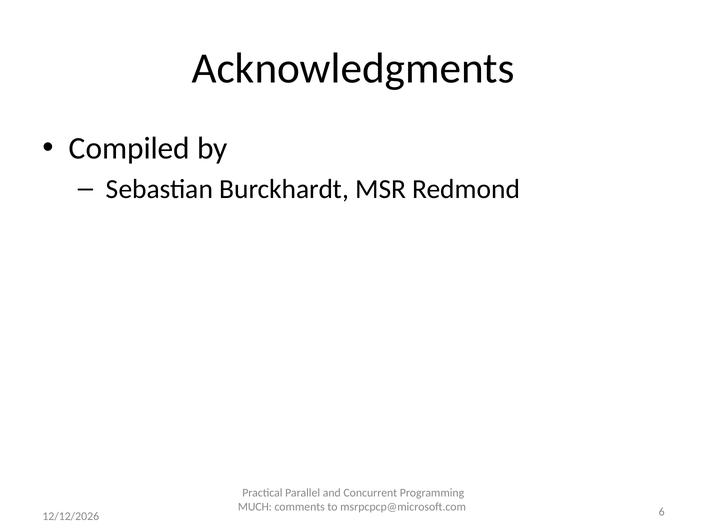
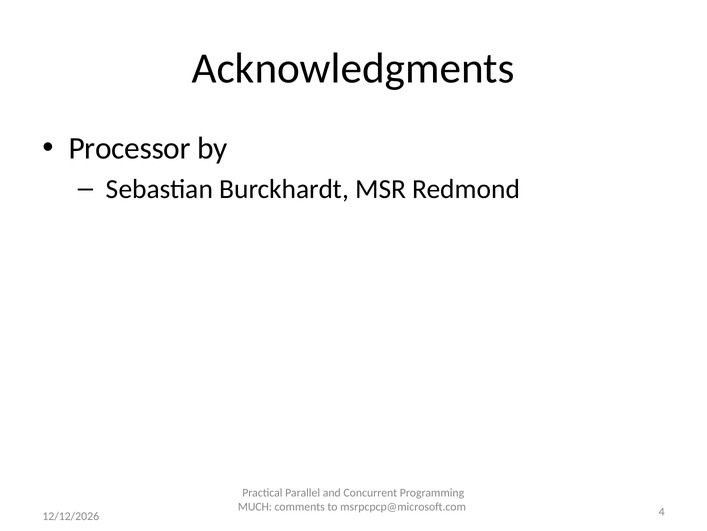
Compiled: Compiled -> Processor
6: 6 -> 4
